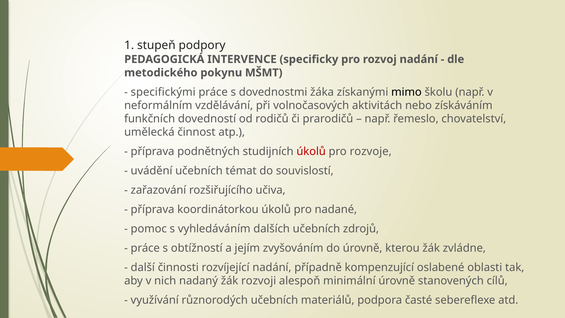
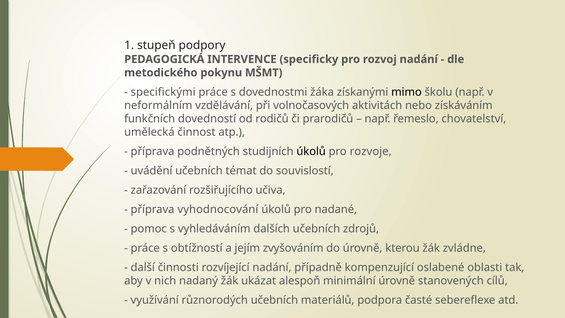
úkolů at (311, 152) colour: red -> black
koordinátorkou: koordinátorkou -> vyhodnocování
rozvoji: rozvoji -> ukázat
